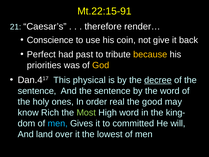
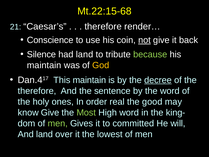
Mt.22:15-91: Mt.22:15-91 -> Mt.22:15-68
not underline: none -> present
Perfect: Perfect -> Silence
had past: past -> land
because colour: yellow -> light green
priorities at (44, 65): priorities -> maintain
This physical: physical -> maintain
sentence at (37, 91): sentence -> therefore
know Rich: Rich -> Give
men at (58, 123) colour: light blue -> light green
